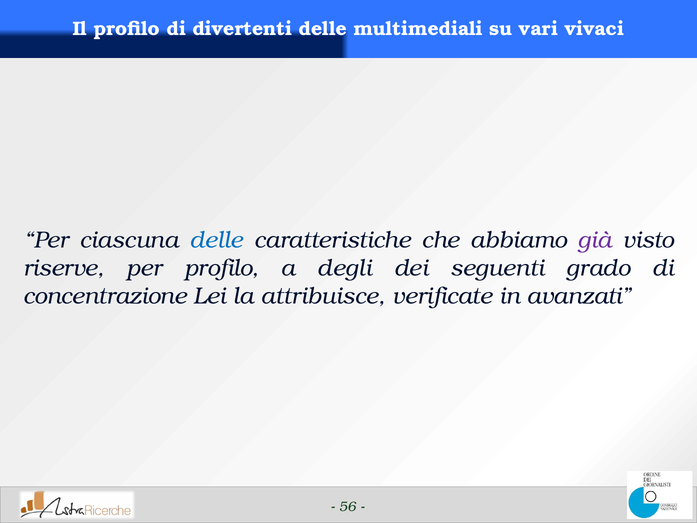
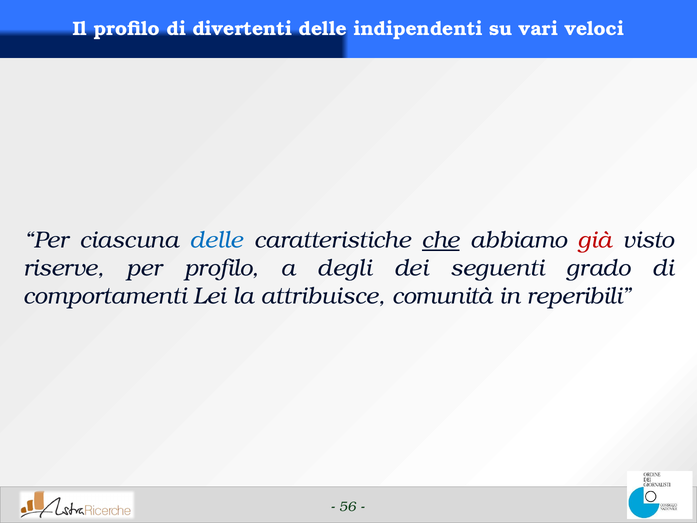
multimediali: multimediali -> indipendenti
vivaci: vivaci -> veloci
che underline: none -> present
già colour: purple -> red
concentrazione: concentrazione -> comportamenti
verificate: verificate -> comunità
avanzati: avanzati -> reperibili
